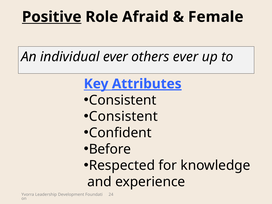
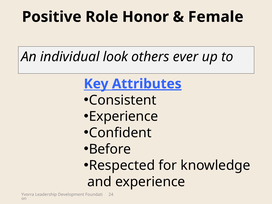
Positive underline: present -> none
Afraid: Afraid -> Honor
individual ever: ever -> look
Consistent at (123, 116): Consistent -> Experience
